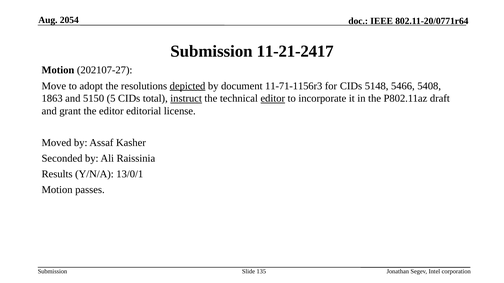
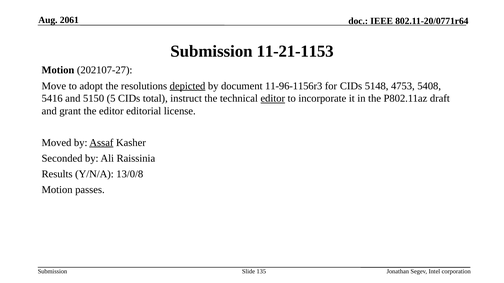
2054: 2054 -> 2061
11-21-2417: 11-21-2417 -> 11-21-1153
11-71-1156r3: 11-71-1156r3 -> 11-96-1156r3
5466: 5466 -> 4753
1863: 1863 -> 5416
instruct underline: present -> none
Assaf underline: none -> present
13/0/1: 13/0/1 -> 13/0/8
